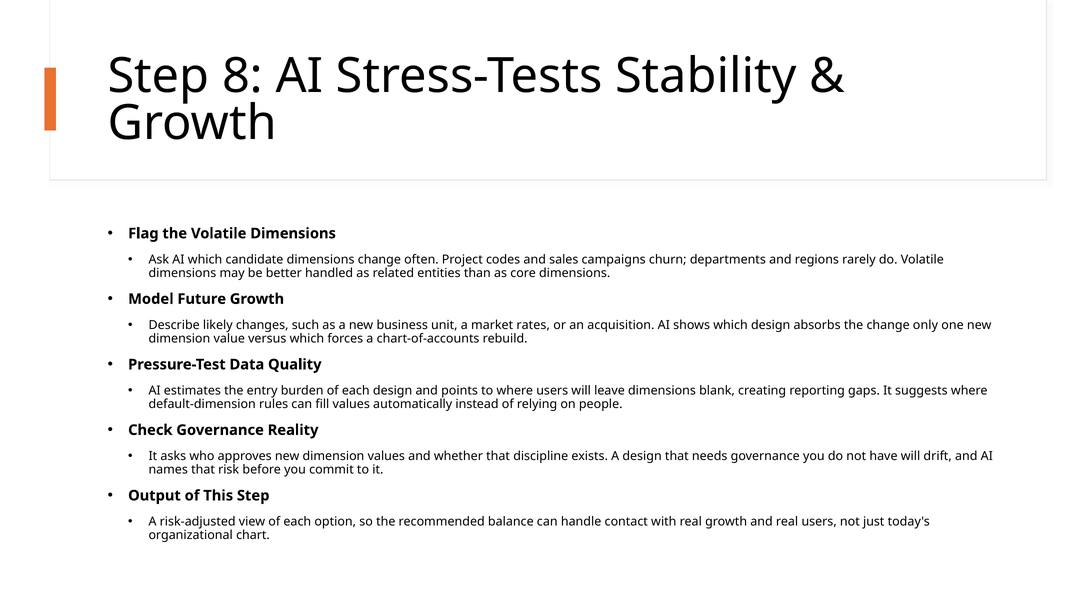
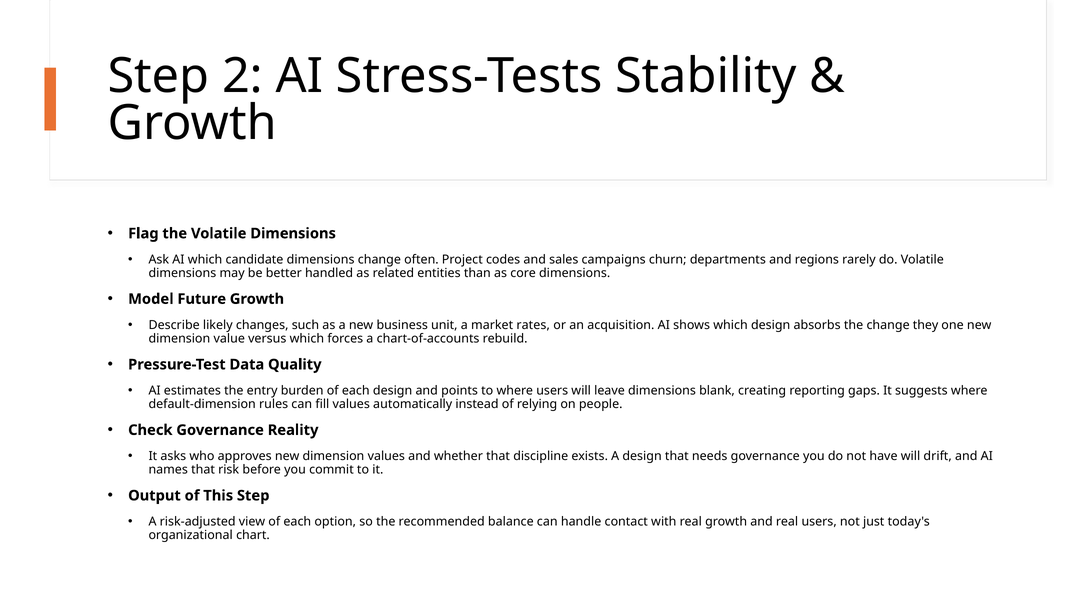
8: 8 -> 2
only: only -> they
